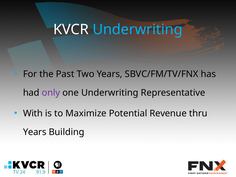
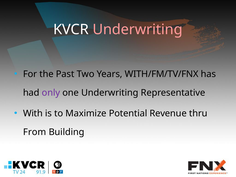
Underwriting at (138, 30) colour: light blue -> pink
SBVC/FM/TV/FNX: SBVC/FM/TV/FNX -> WITH/FM/TV/FNX
Years at (35, 132): Years -> From
